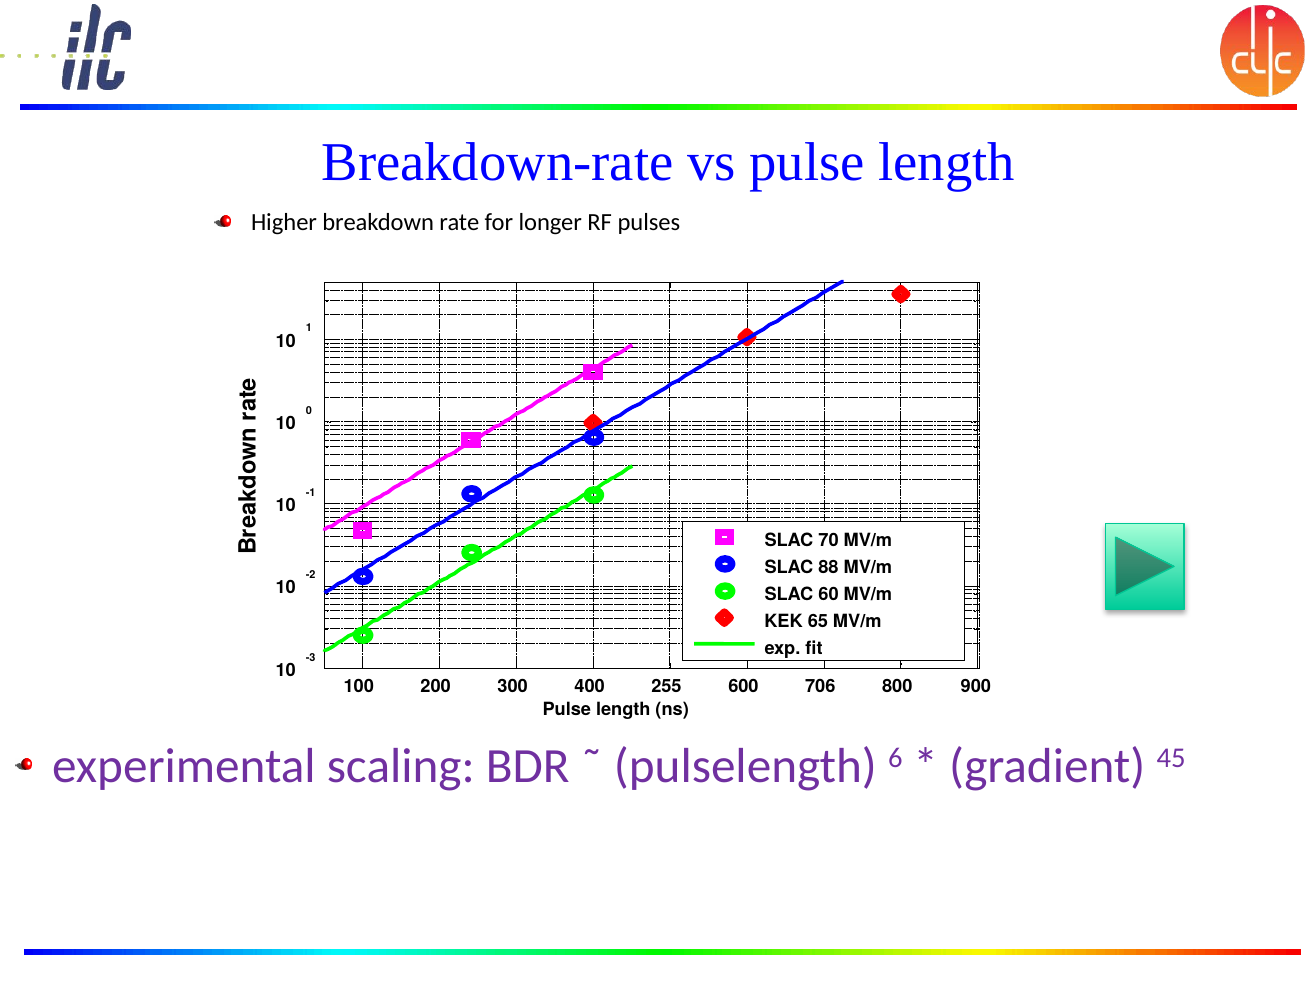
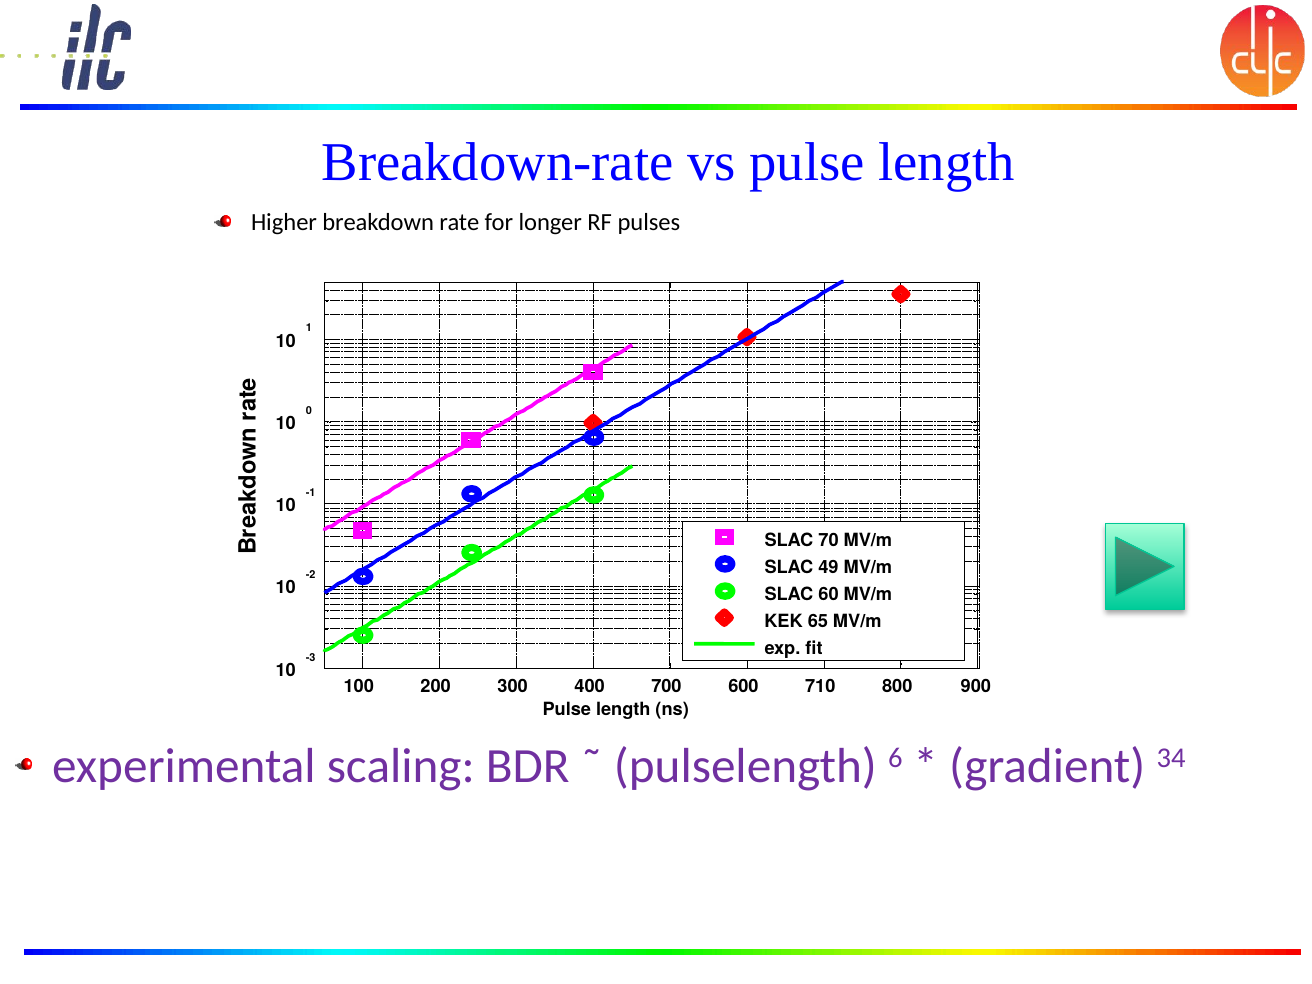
88: 88 -> 49
255: 255 -> 700
706: 706 -> 710
45: 45 -> 34
